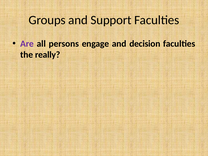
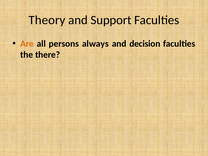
Groups: Groups -> Theory
Are colour: purple -> orange
engage: engage -> always
really: really -> there
